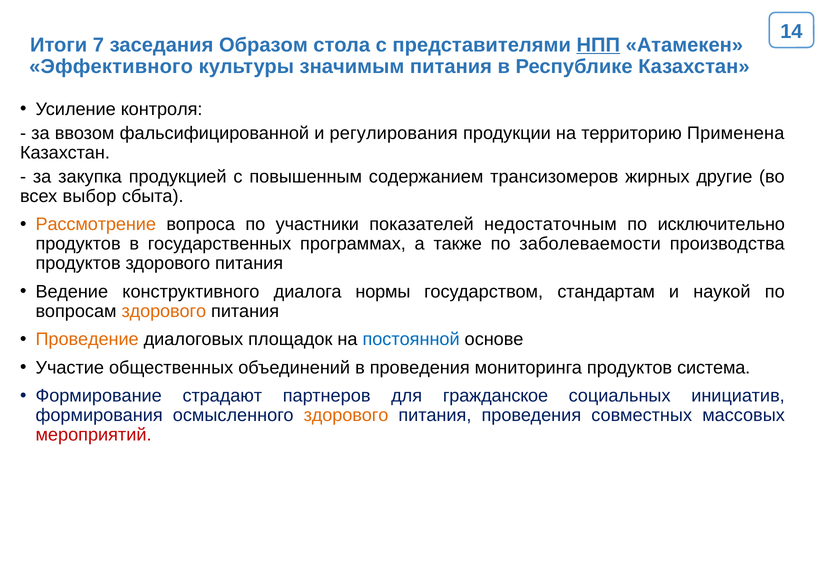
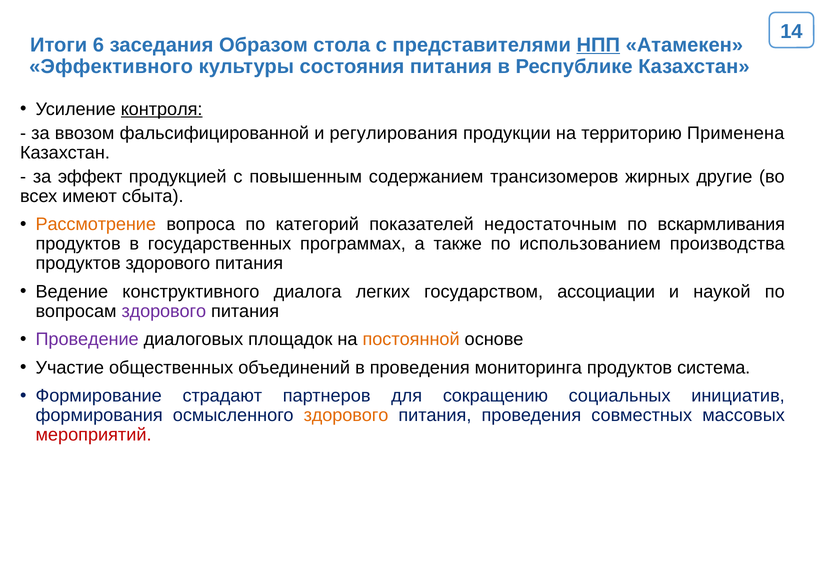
7: 7 -> 6
значимым: значимым -> состояния
контроля underline: none -> present
закупка: закупка -> эффект
выбор: выбор -> имеют
участники: участники -> категорий
исключительно: исключительно -> вскармливания
заболеваемости: заболеваемости -> использованием
нормы: нормы -> легких
стандартам: стандартам -> ассоциации
здорового at (164, 311) colour: orange -> purple
Проведение colour: orange -> purple
постоянной colour: blue -> orange
гражданское: гражданское -> сокращению
